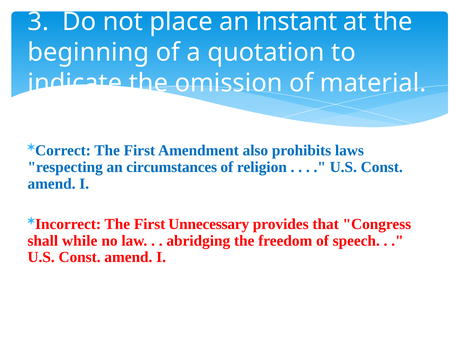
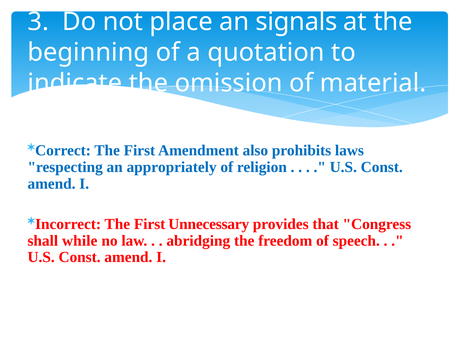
instant: instant -> signals
circumstances: circumstances -> appropriately
